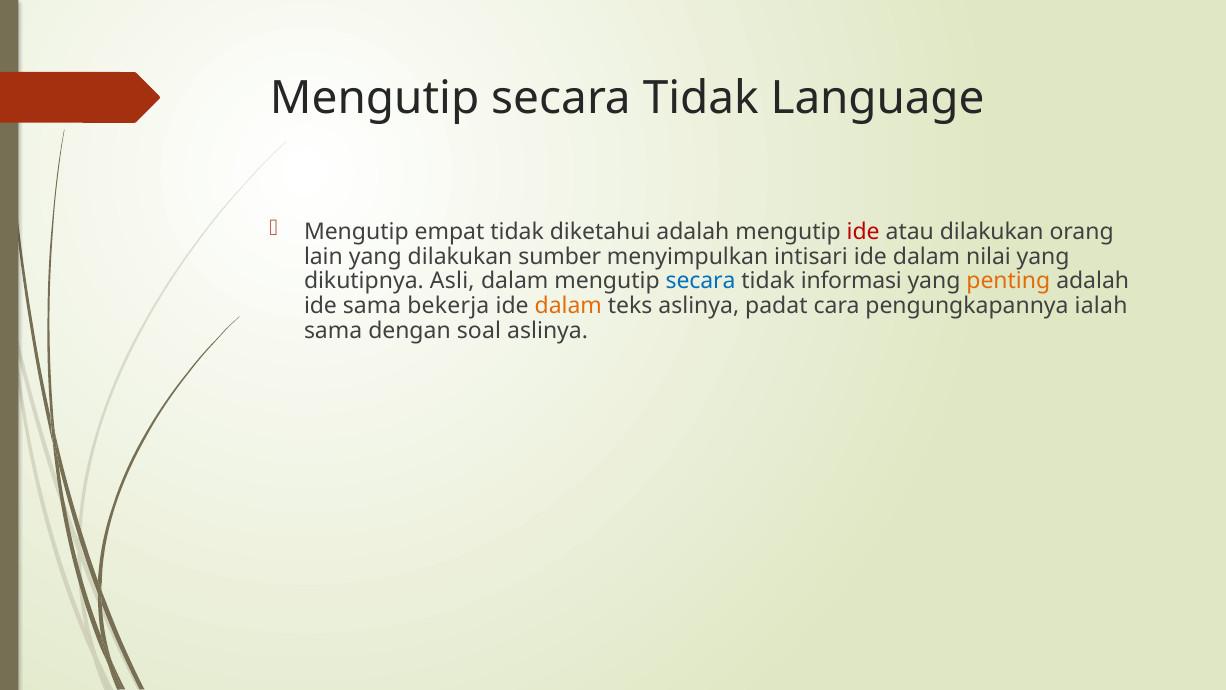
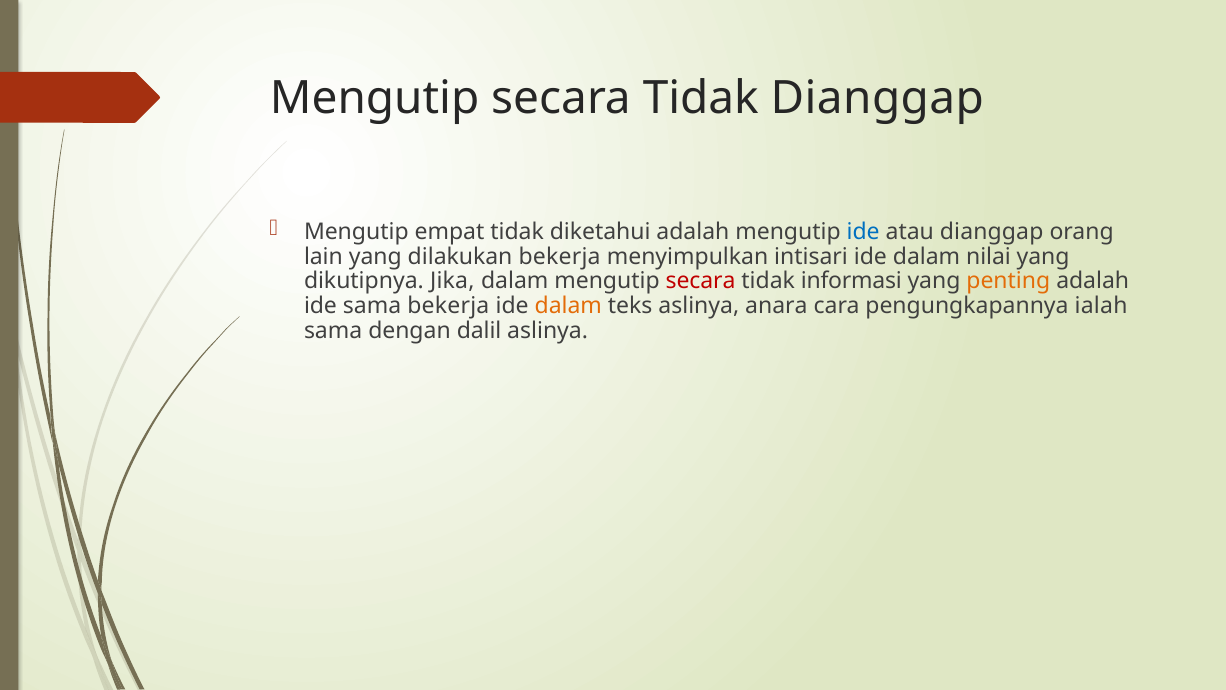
Tidak Language: Language -> Dianggap
ide at (863, 231) colour: red -> blue
atau dilakukan: dilakukan -> dianggap
dilakukan sumber: sumber -> bekerja
Asli: Asli -> Jika
secara at (701, 281) colour: blue -> red
padat: padat -> anara
soal: soal -> dalil
